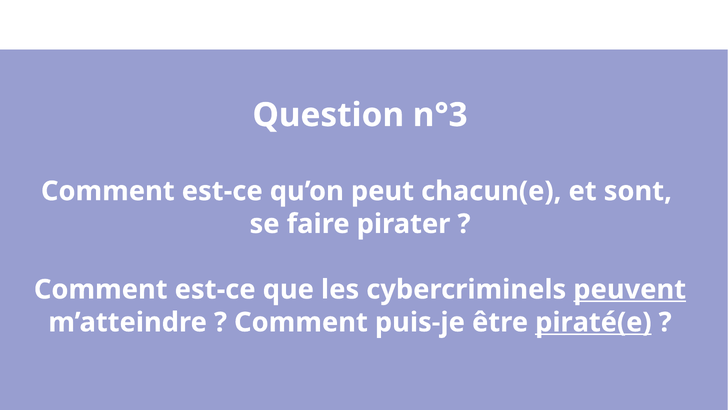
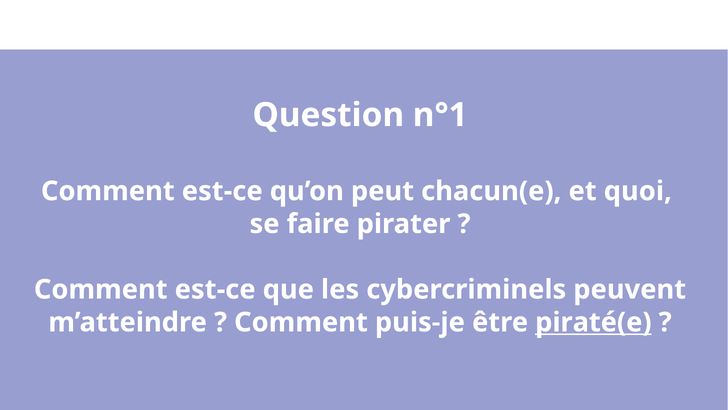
n°3: n°3 -> n°1
sont: sont -> quoi
peuvent underline: present -> none
